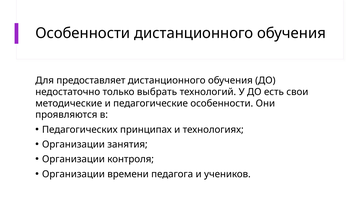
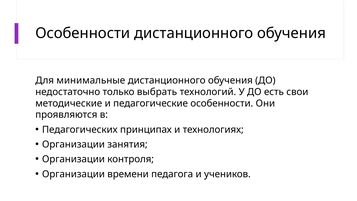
предоставляет: предоставляет -> минимальные
